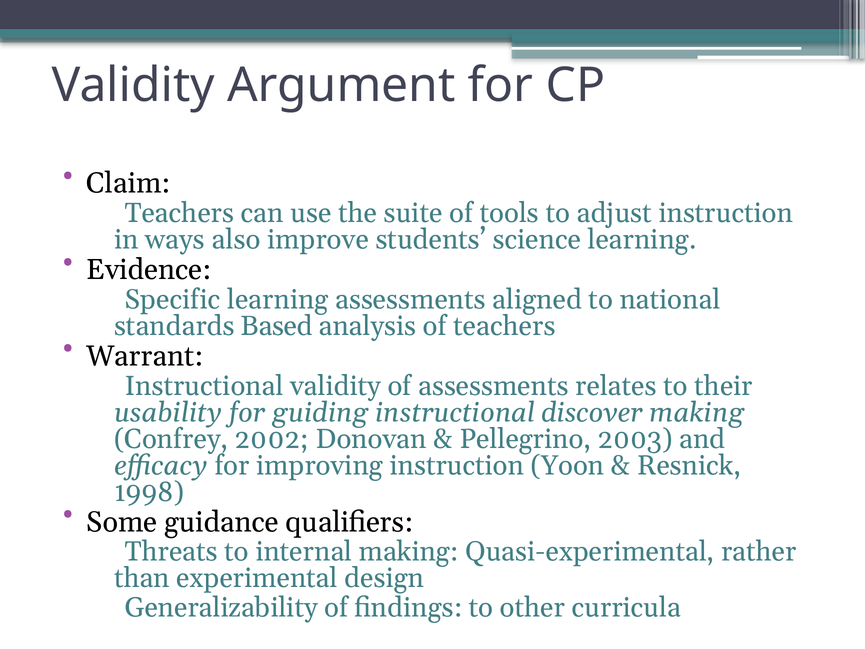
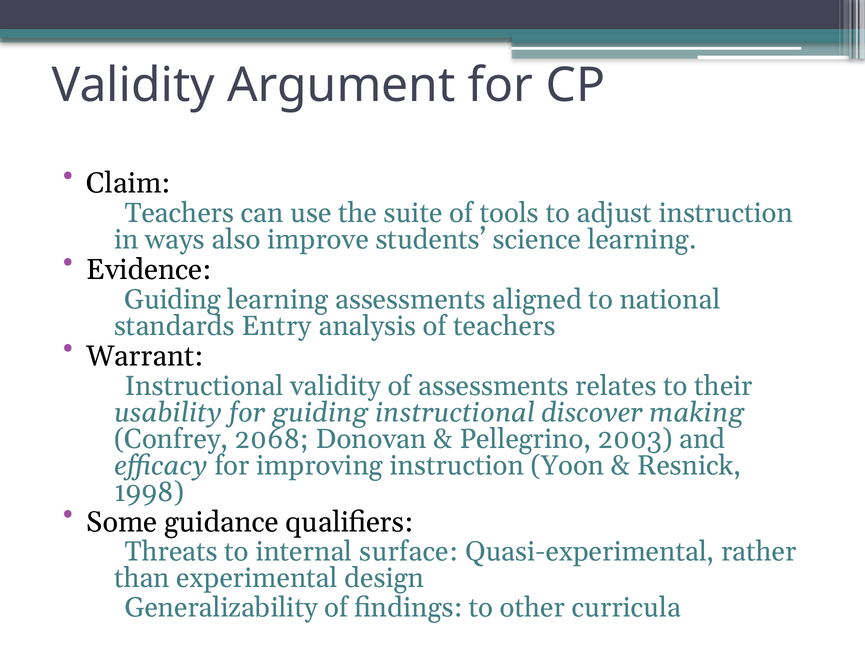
Specific at (172, 299): Specific -> Guiding
Based: Based -> Entry
2002: 2002 -> 2068
internal making: making -> surface
